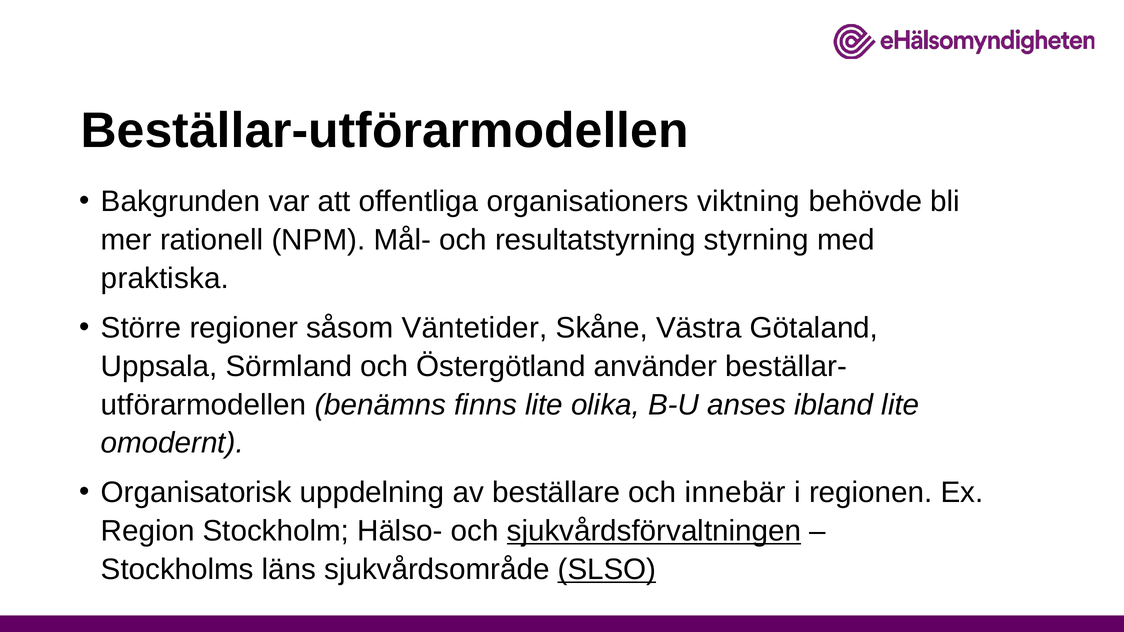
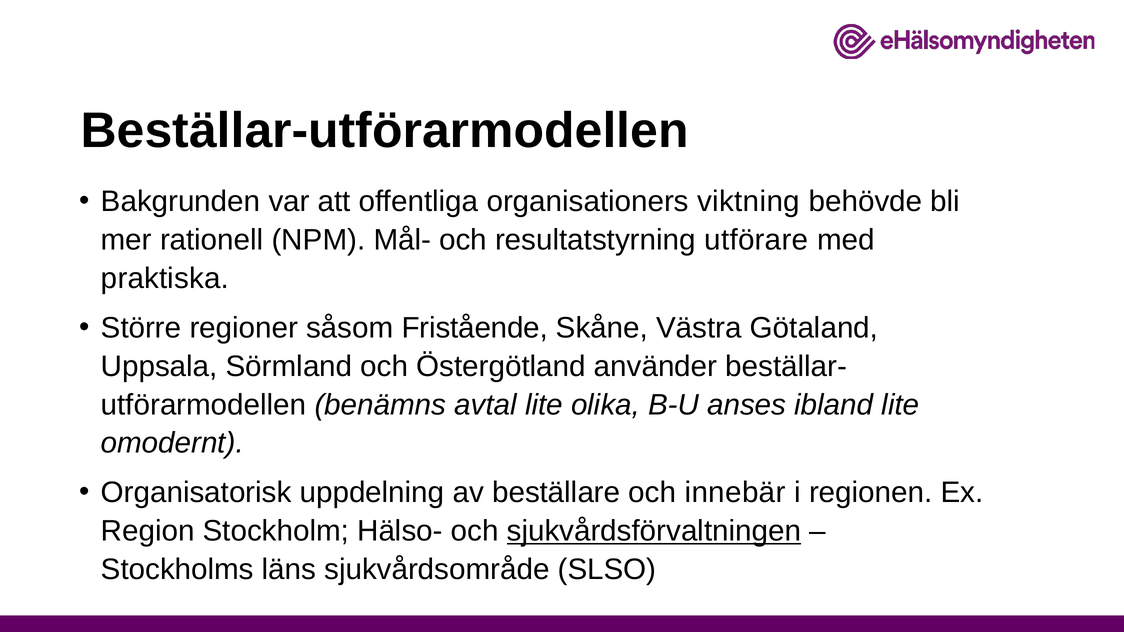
styrning: styrning -> utförare
Väntetider: Väntetider -> Fristående
finns: finns -> avtal
SLSO underline: present -> none
